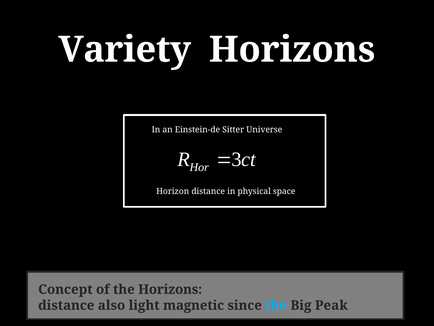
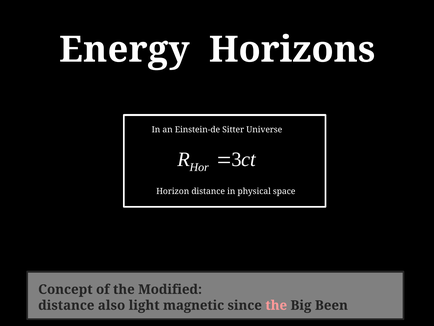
Variety: Variety -> Energy
the Horizons: Horizons -> Modified
the at (276, 305) colour: light blue -> pink
Peak: Peak -> Been
